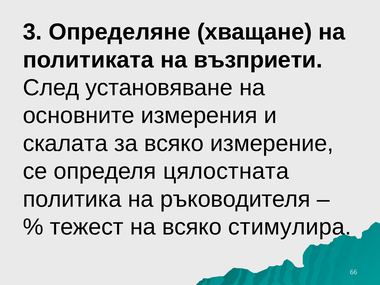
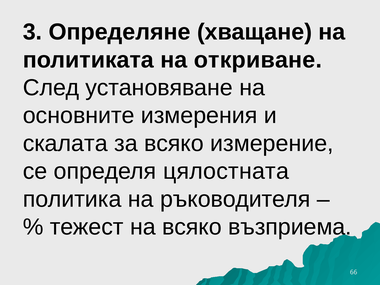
възприети: възприети -> откриване
стимулира: стимулира -> възприема
